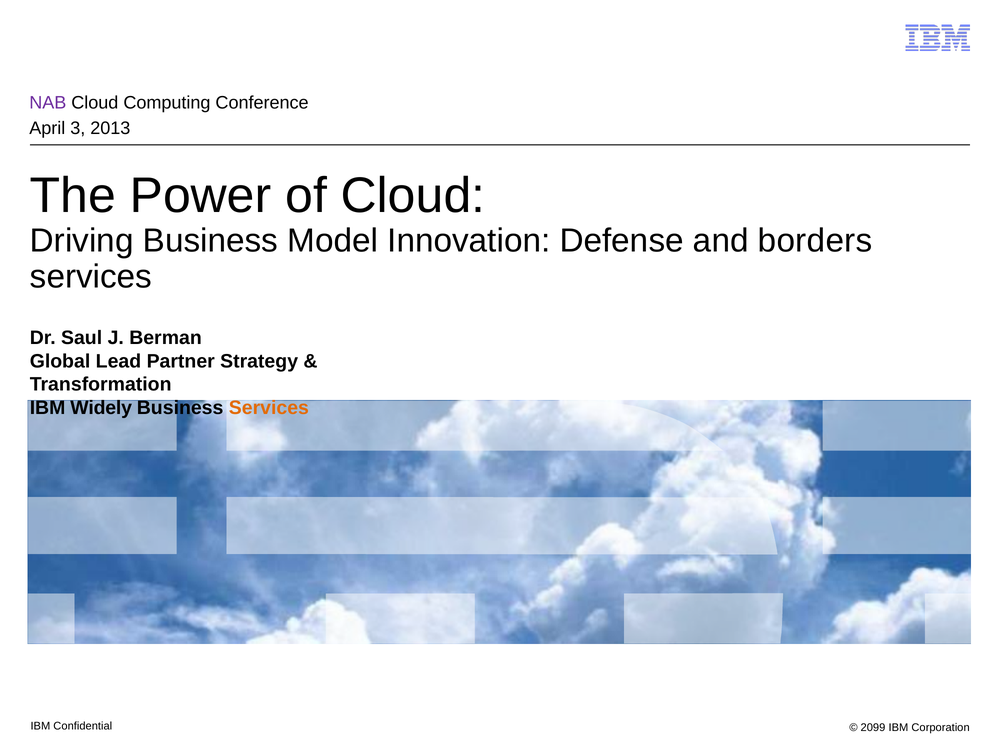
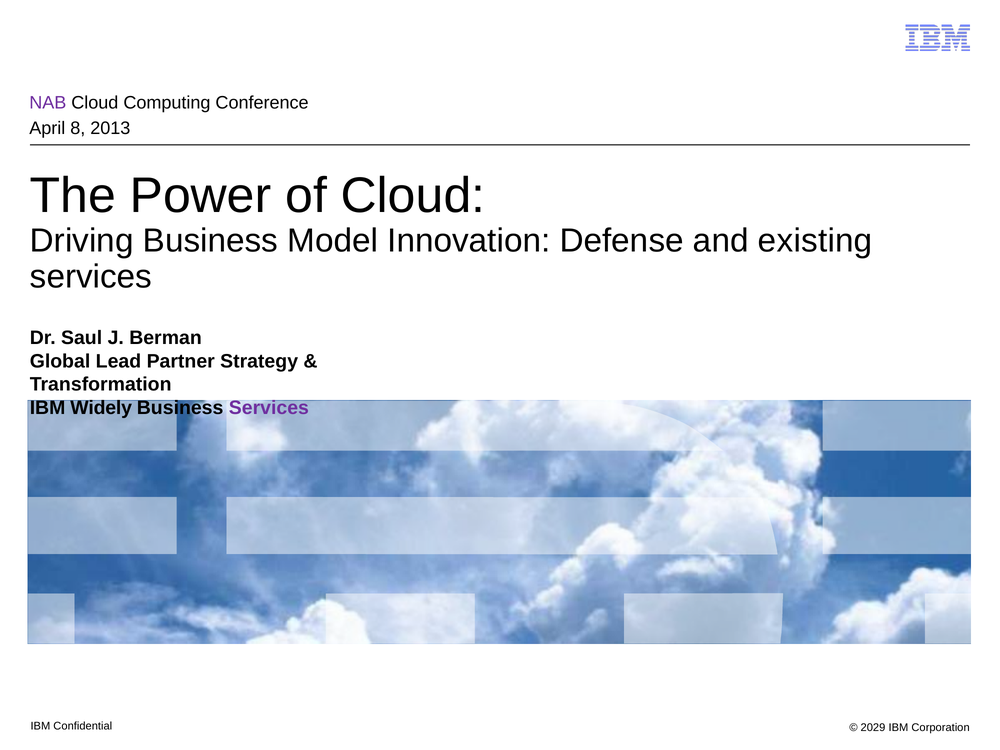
3: 3 -> 8
borders: borders -> existing
Services at (269, 408) colour: orange -> purple
2099: 2099 -> 2029
